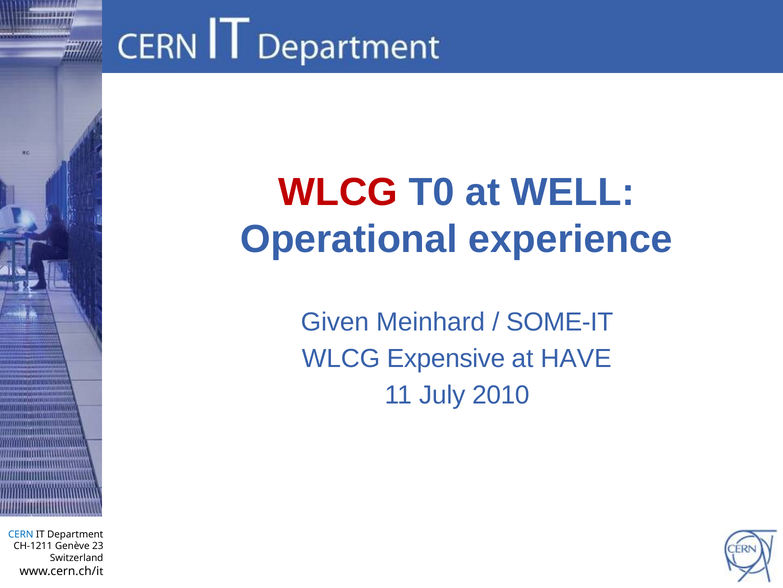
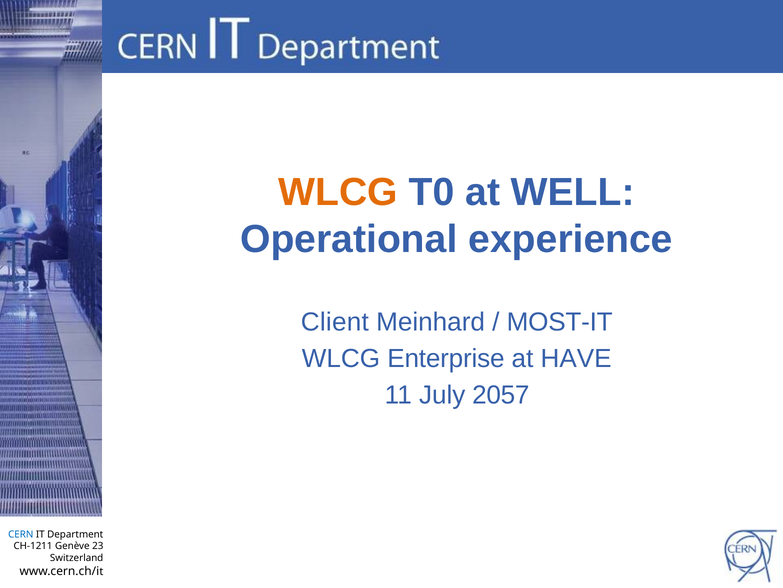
WLCG at (338, 192) colour: red -> orange
Given: Given -> Client
SOME-IT: SOME-IT -> MOST-IT
Expensive: Expensive -> Enterprise
2010: 2010 -> 2057
